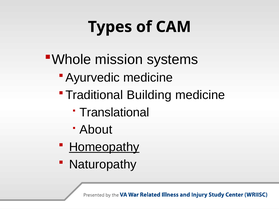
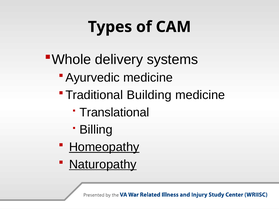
mission: mission -> delivery
About: About -> Billing
Naturopathy underline: none -> present
